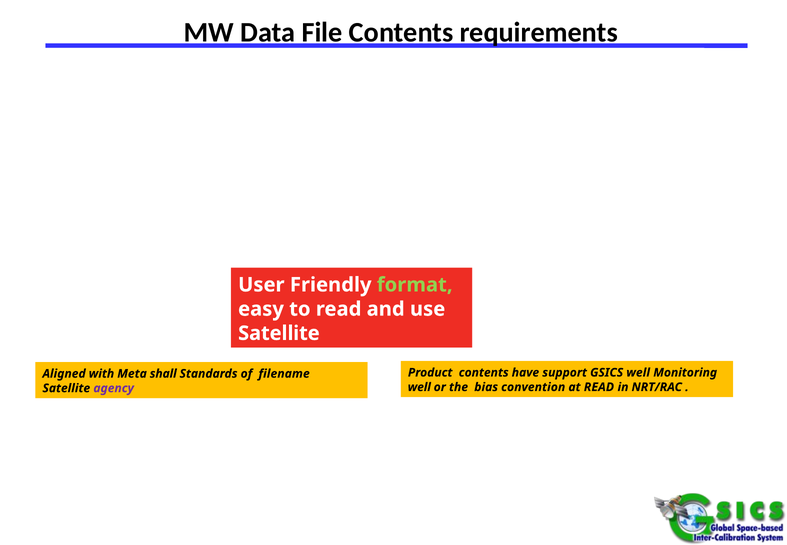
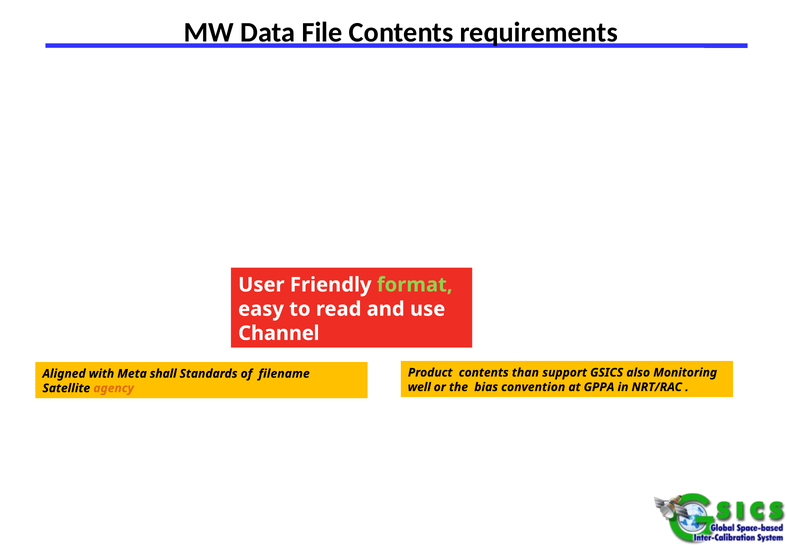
Satellite at (279, 333): Satellite -> Channel
have: have -> than
GSICS well: well -> also
at READ: READ -> GPPA
agency colour: purple -> orange
